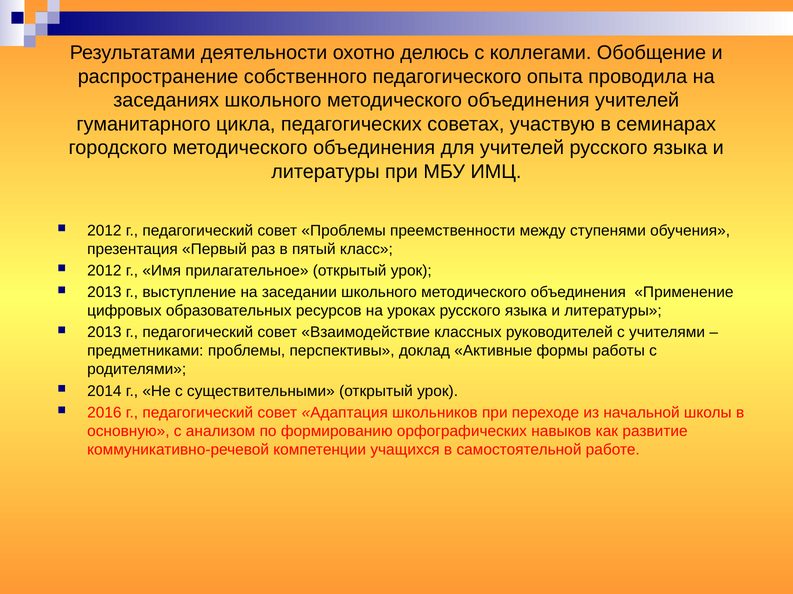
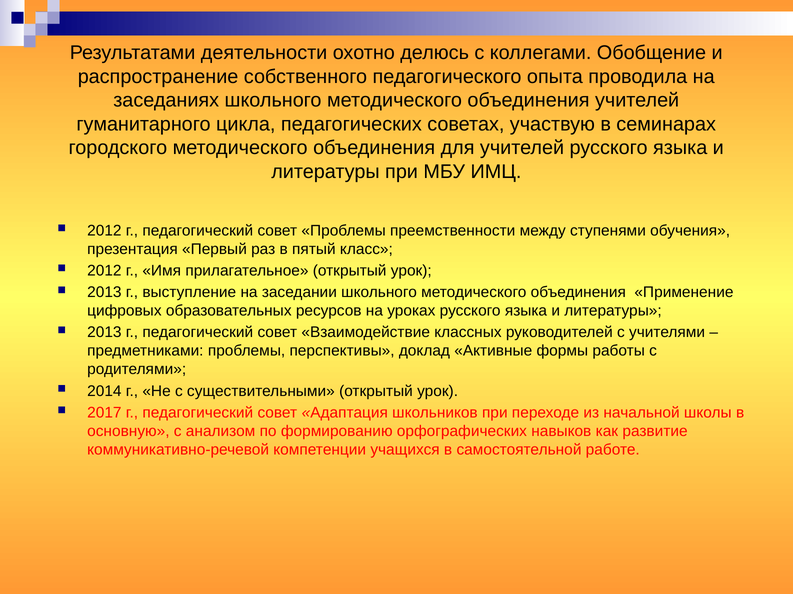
2016: 2016 -> 2017
